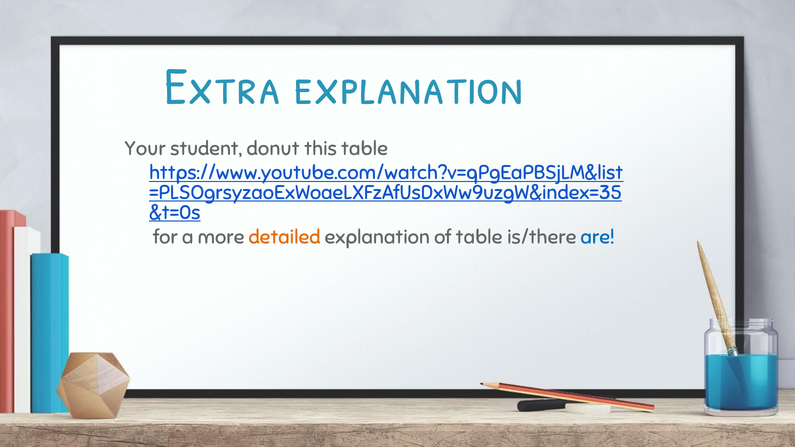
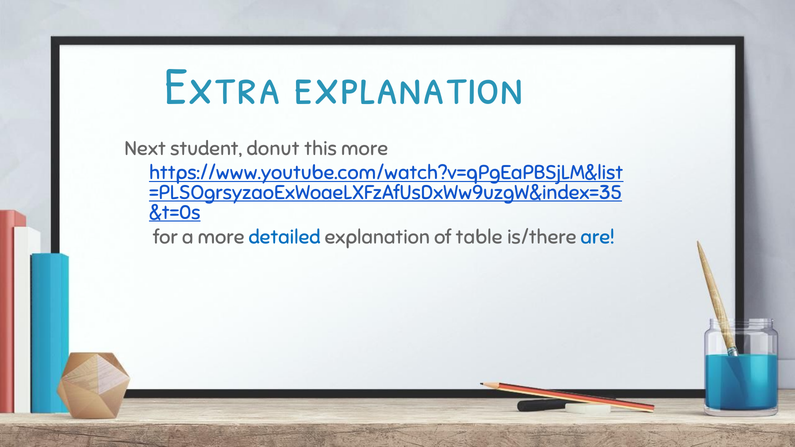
Your: Your -> Next
this table: table -> more
detailed colour: orange -> blue
